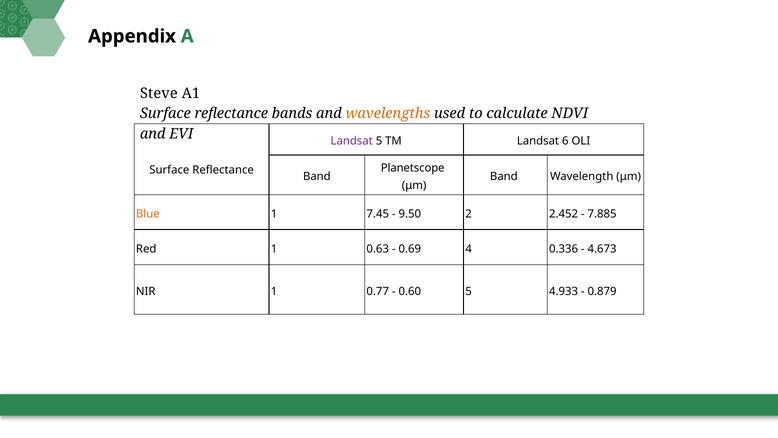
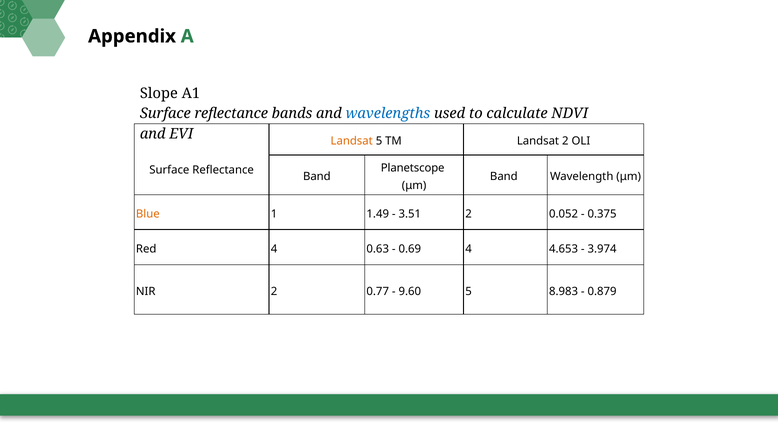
Steve: Steve -> Slope
wavelengths colour: orange -> blue
Landsat at (352, 141) colour: purple -> orange
Landsat 6: 6 -> 2
7.45: 7.45 -> 1.49
9.50: 9.50 -> 3.51
2.452: 2.452 -> 0.052
7.885: 7.885 -> 0.375
Red 1: 1 -> 4
0.336: 0.336 -> 4.653
4.673: 4.673 -> 3.974
NIR 1: 1 -> 2
0.60: 0.60 -> 9.60
4.933: 4.933 -> 8.983
